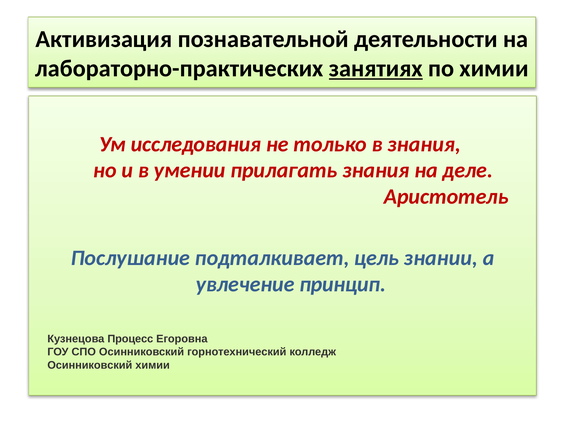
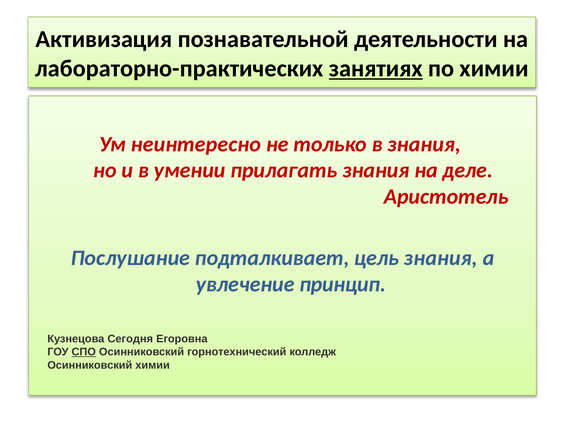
исследования: исследования -> неинтересно
цель знании: знании -> знания
Процесс: Процесс -> Сегодня
СПО underline: none -> present
